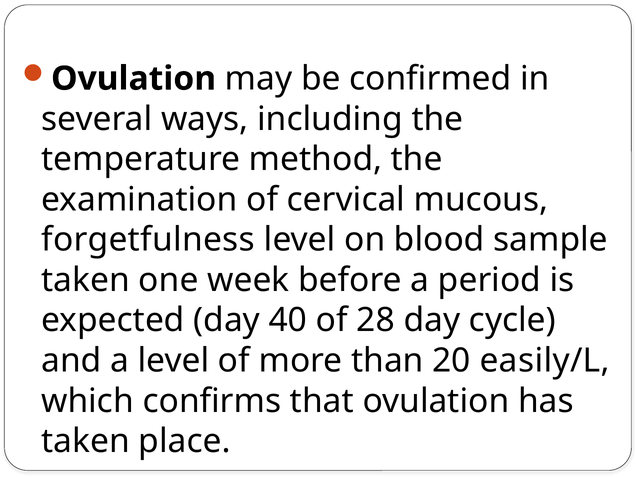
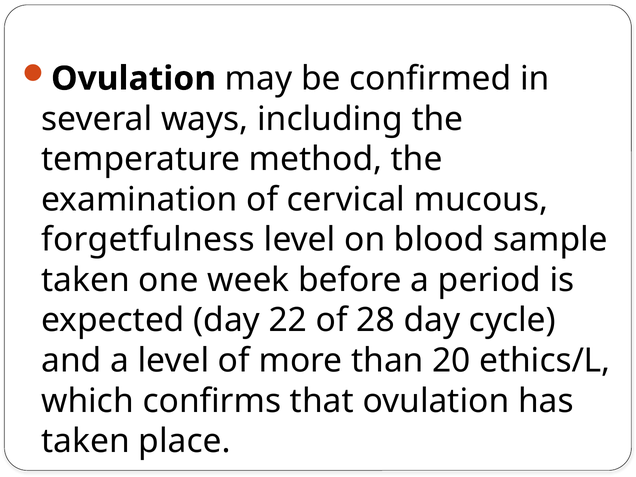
40: 40 -> 22
easily/L: easily/L -> ethics/L
